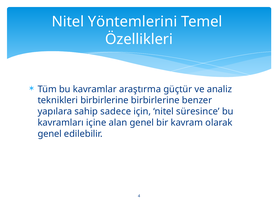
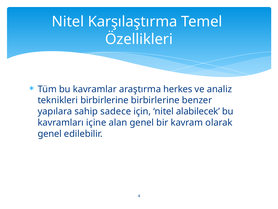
Yöntemlerini: Yöntemlerini -> Karşılaştırma
güçtür: güçtür -> herkes
süresince: süresince -> alabilecek
